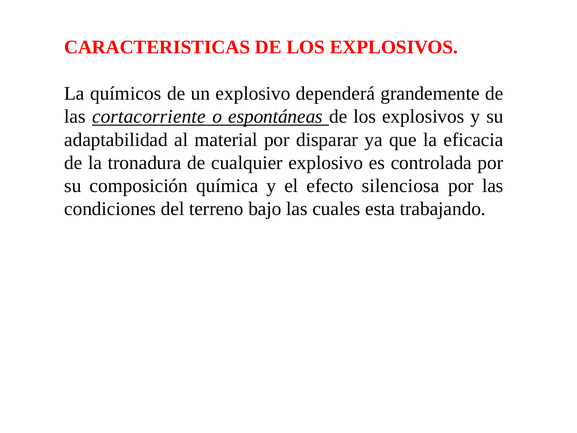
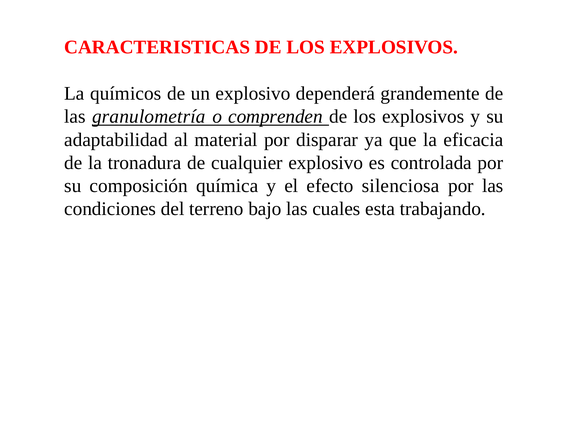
cortacorriente: cortacorriente -> granulometría
espontáneas: espontáneas -> comprenden
